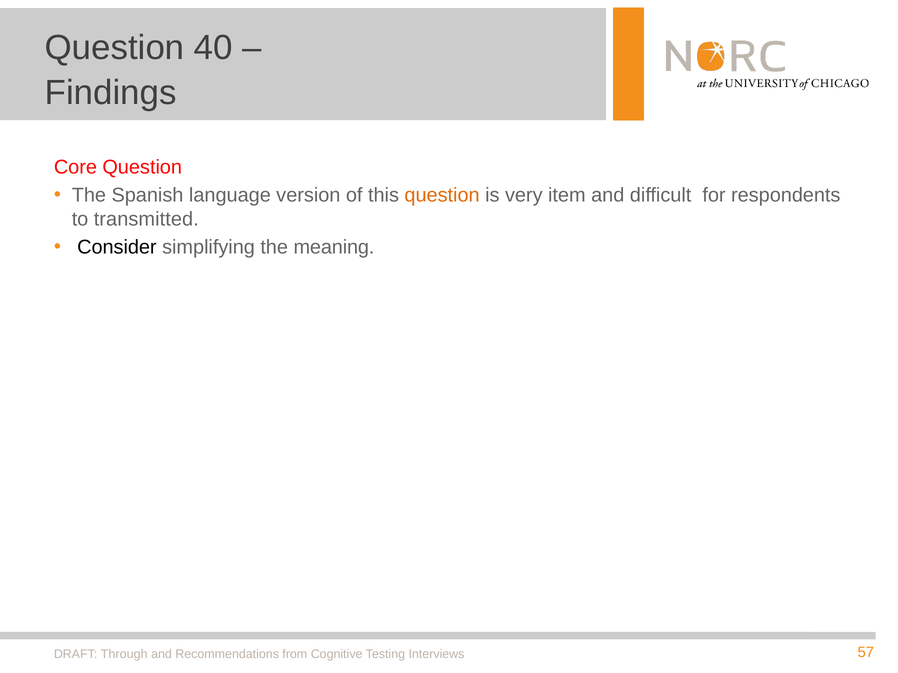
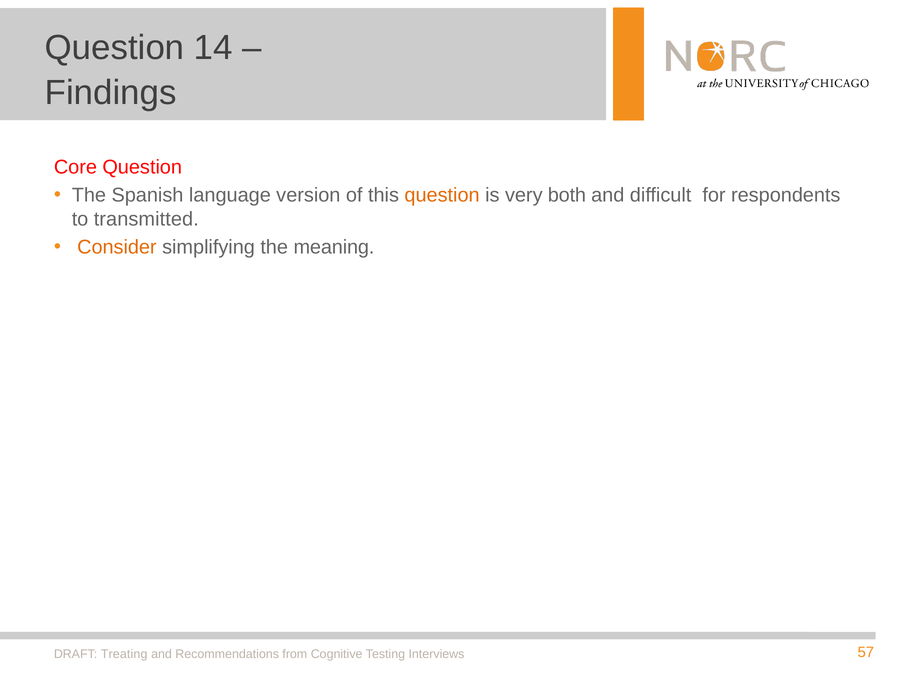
40: 40 -> 14
item: item -> both
Consider colour: black -> orange
Through: Through -> Treating
